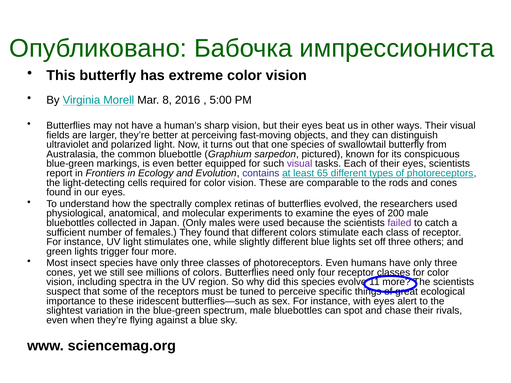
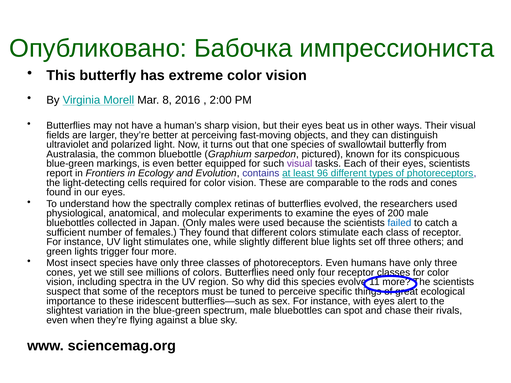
5:00: 5:00 -> 2:00
65: 65 -> 96
failed colour: purple -> blue
